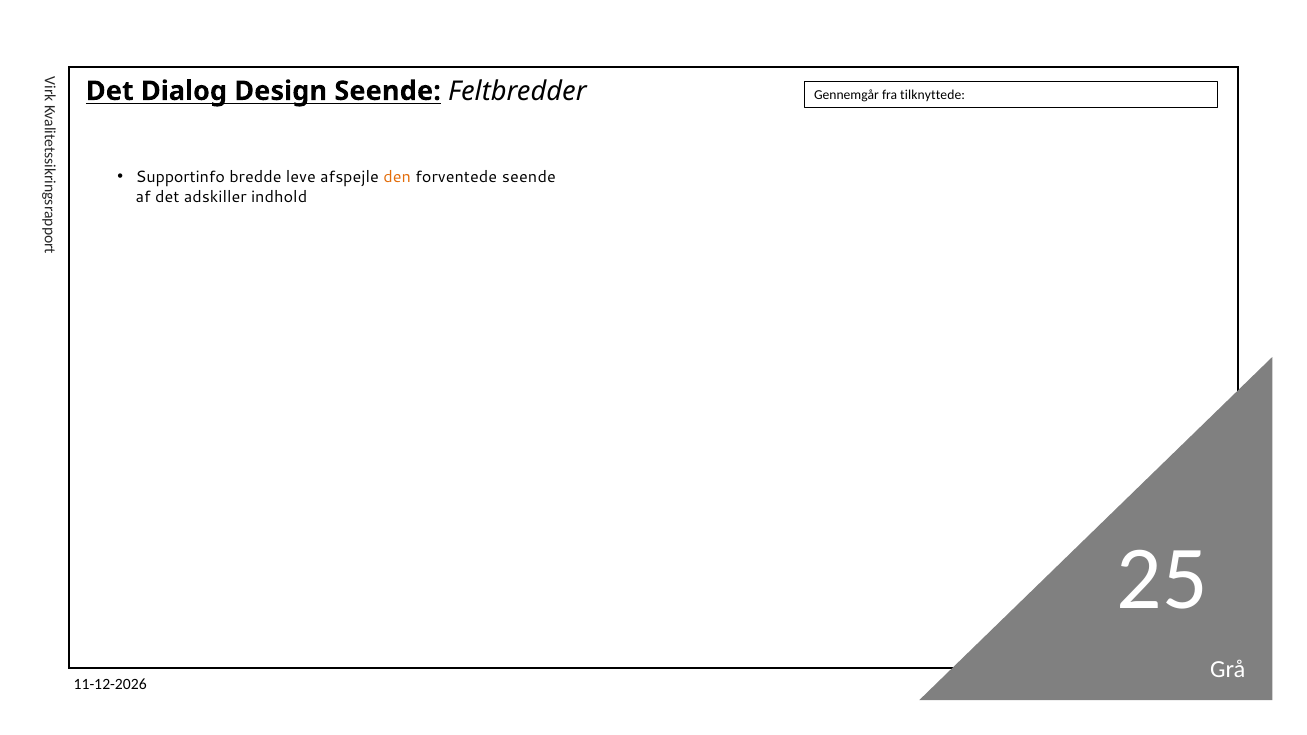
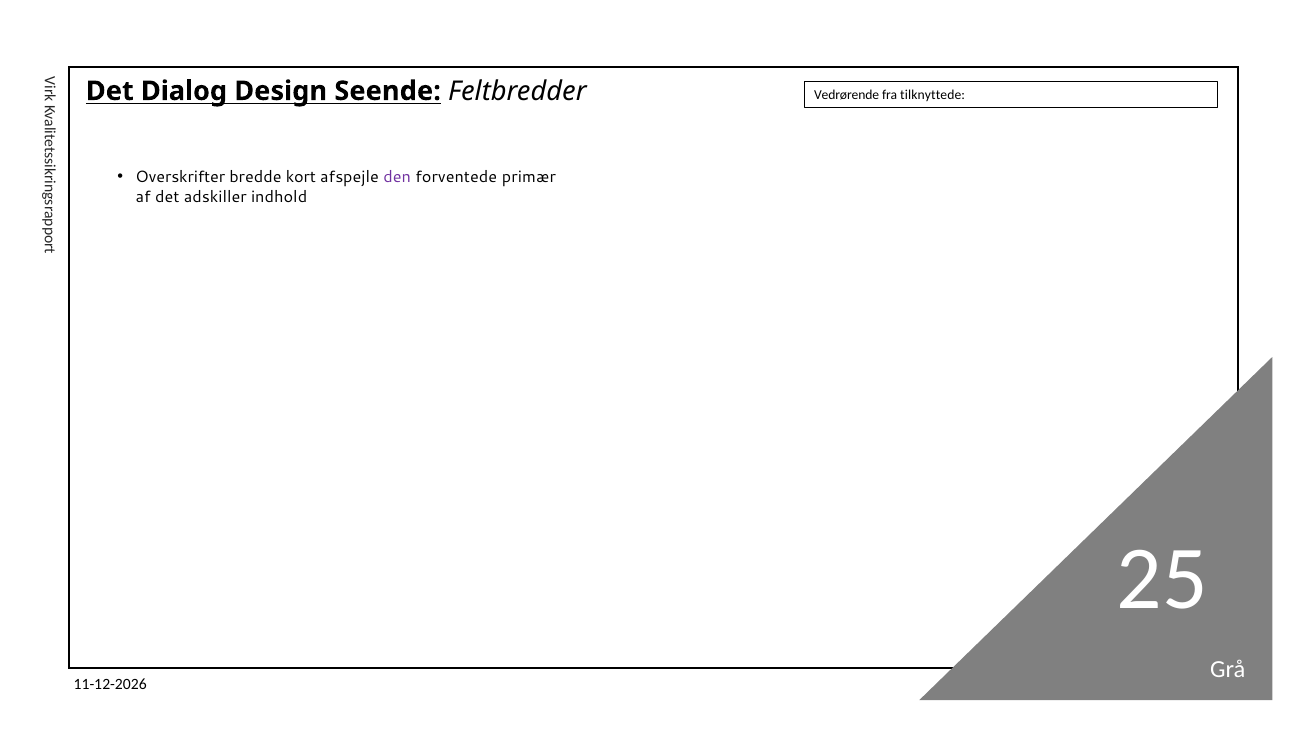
Gennemgår: Gennemgår -> Vedrørende
Supportinfo: Supportinfo -> Overskrifter
leve: leve -> kort
den colour: orange -> purple
forventede seende: seende -> primær
